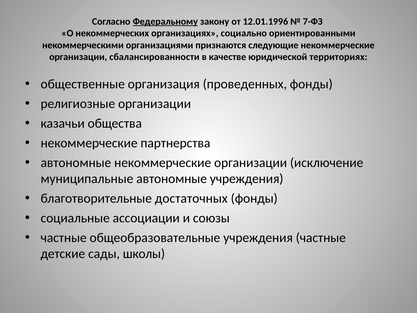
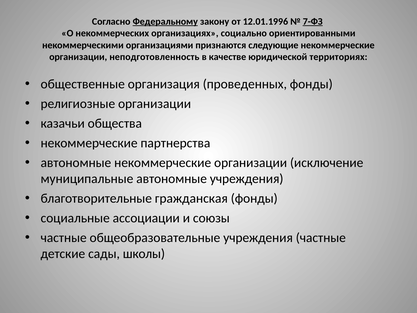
7-ФЗ underline: none -> present
сбалансированности: сбалансированности -> неподготовленность
достаточных: достаточных -> гражданская
